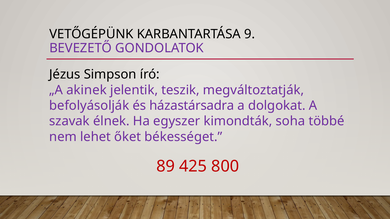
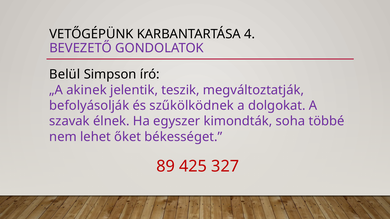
9: 9 -> 4
Jézus: Jézus -> Belül
házastársadra: házastársadra -> szűkölködnek
800: 800 -> 327
